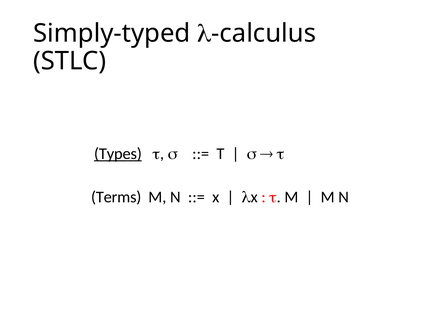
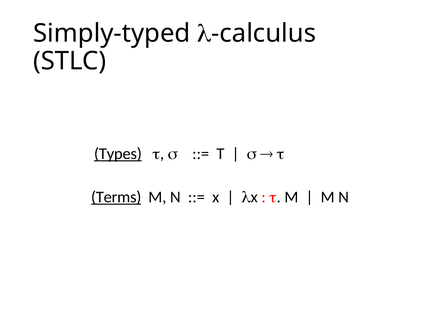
Terms underline: none -> present
